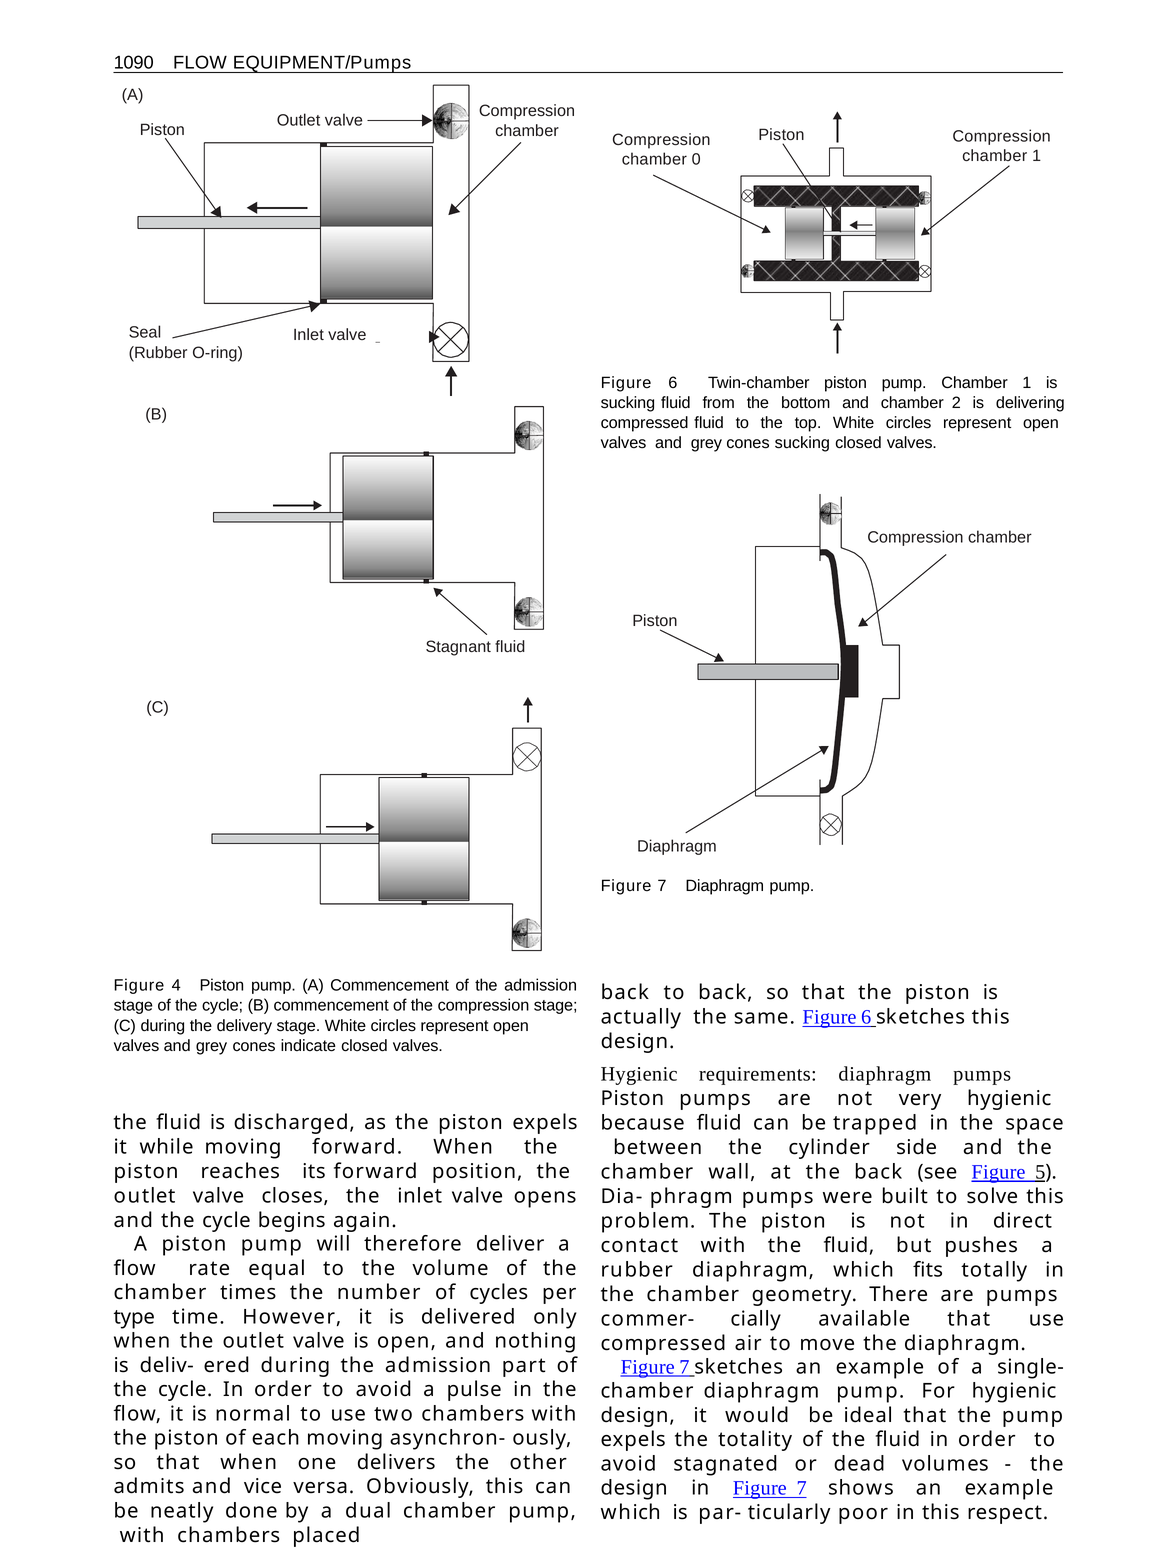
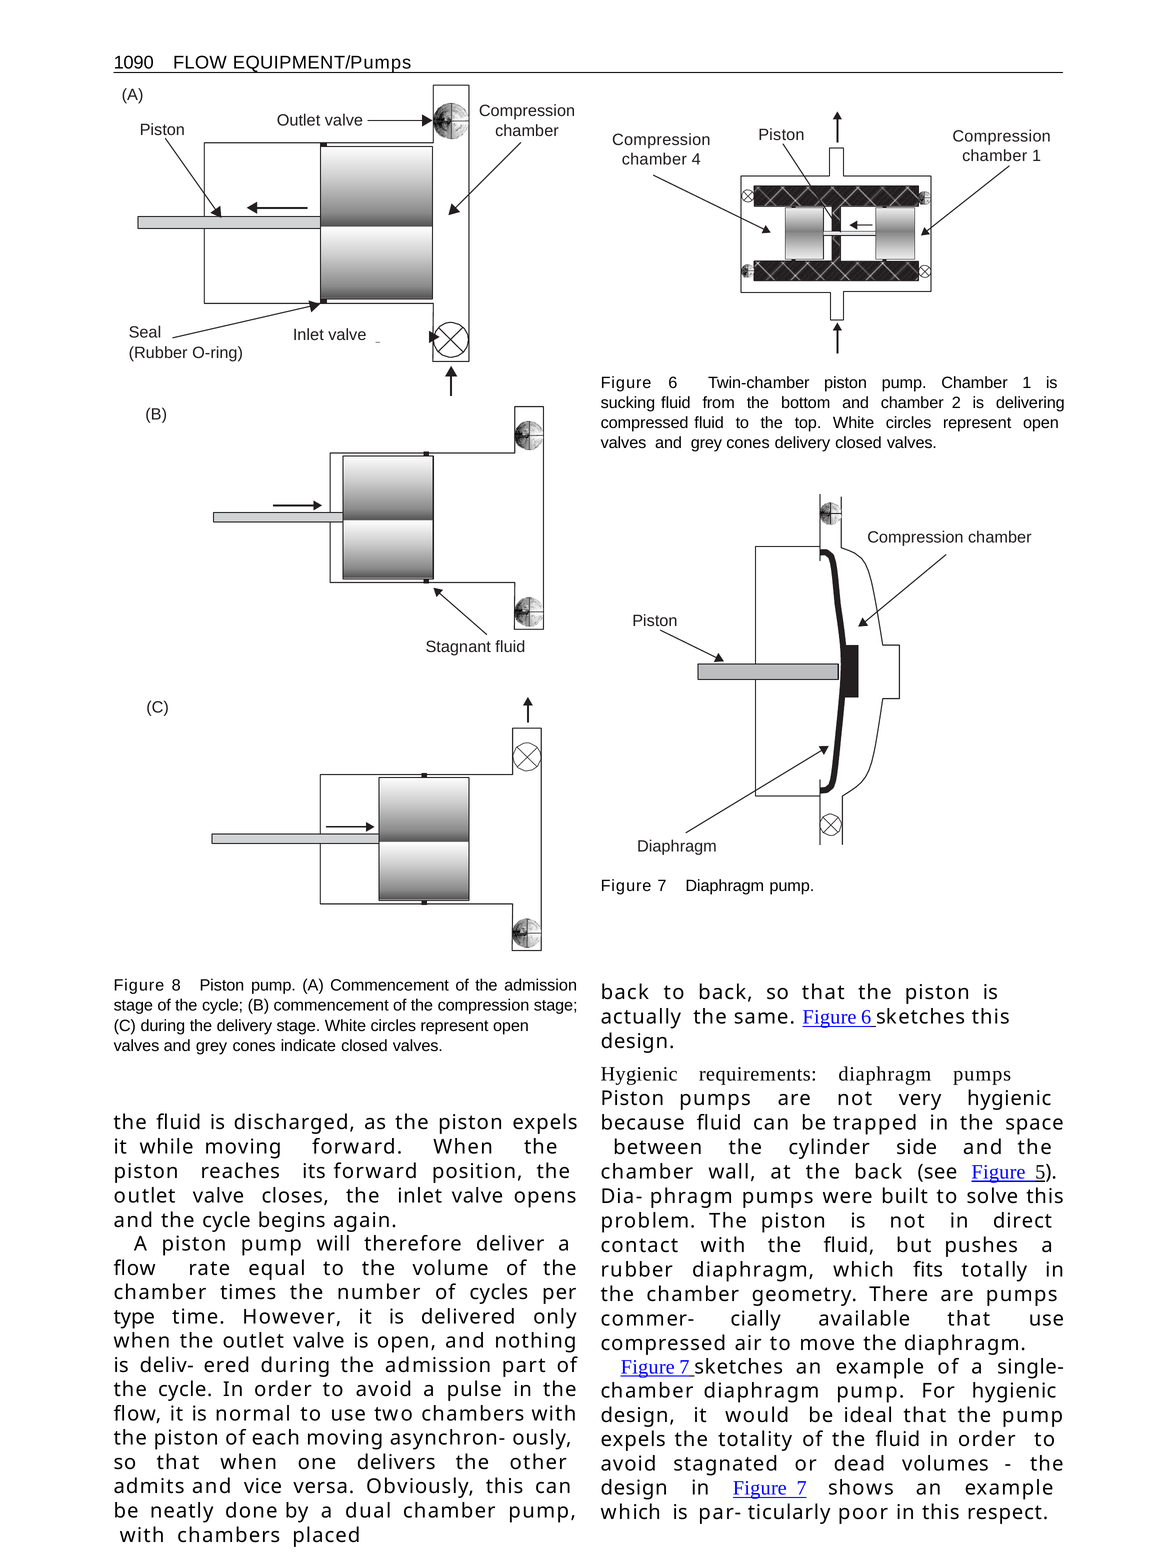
0: 0 -> 4
cones sucking: sucking -> delivery
4: 4 -> 8
